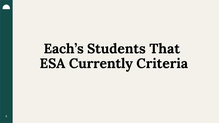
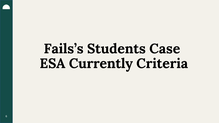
Each’s: Each’s -> Fails’s
That: That -> Case
